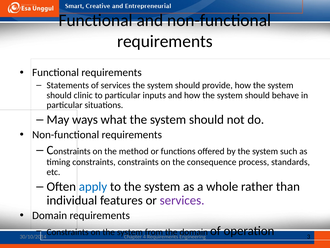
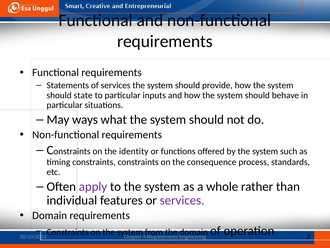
clinic: clinic -> state
method: method -> identity
apply colour: blue -> purple
